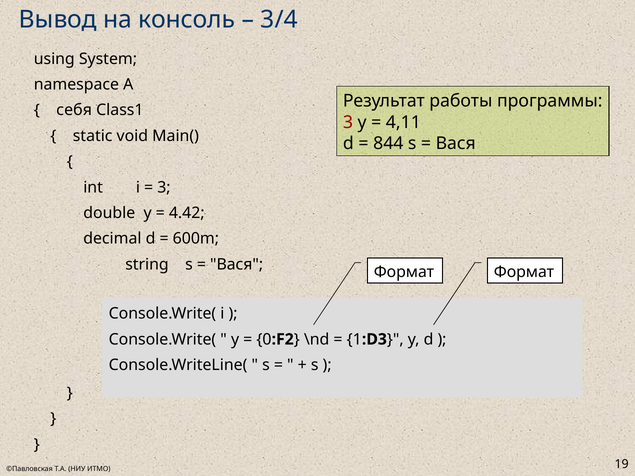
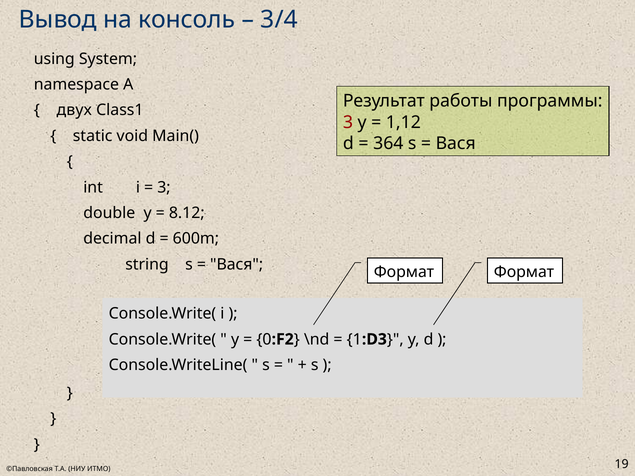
себя: себя -> двух
4,11: 4,11 -> 1,12
844: 844 -> 364
4.42: 4.42 -> 8.12
